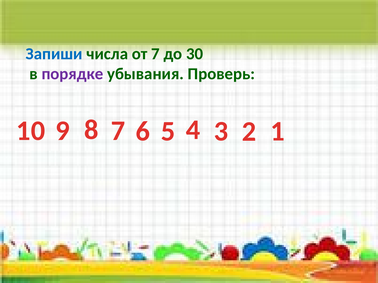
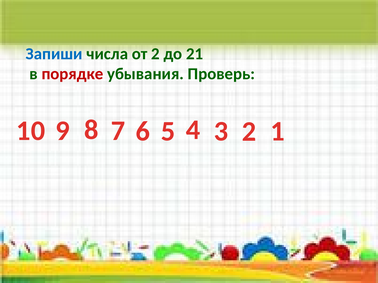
от 7: 7 -> 2
30: 30 -> 21
порядке colour: purple -> red
